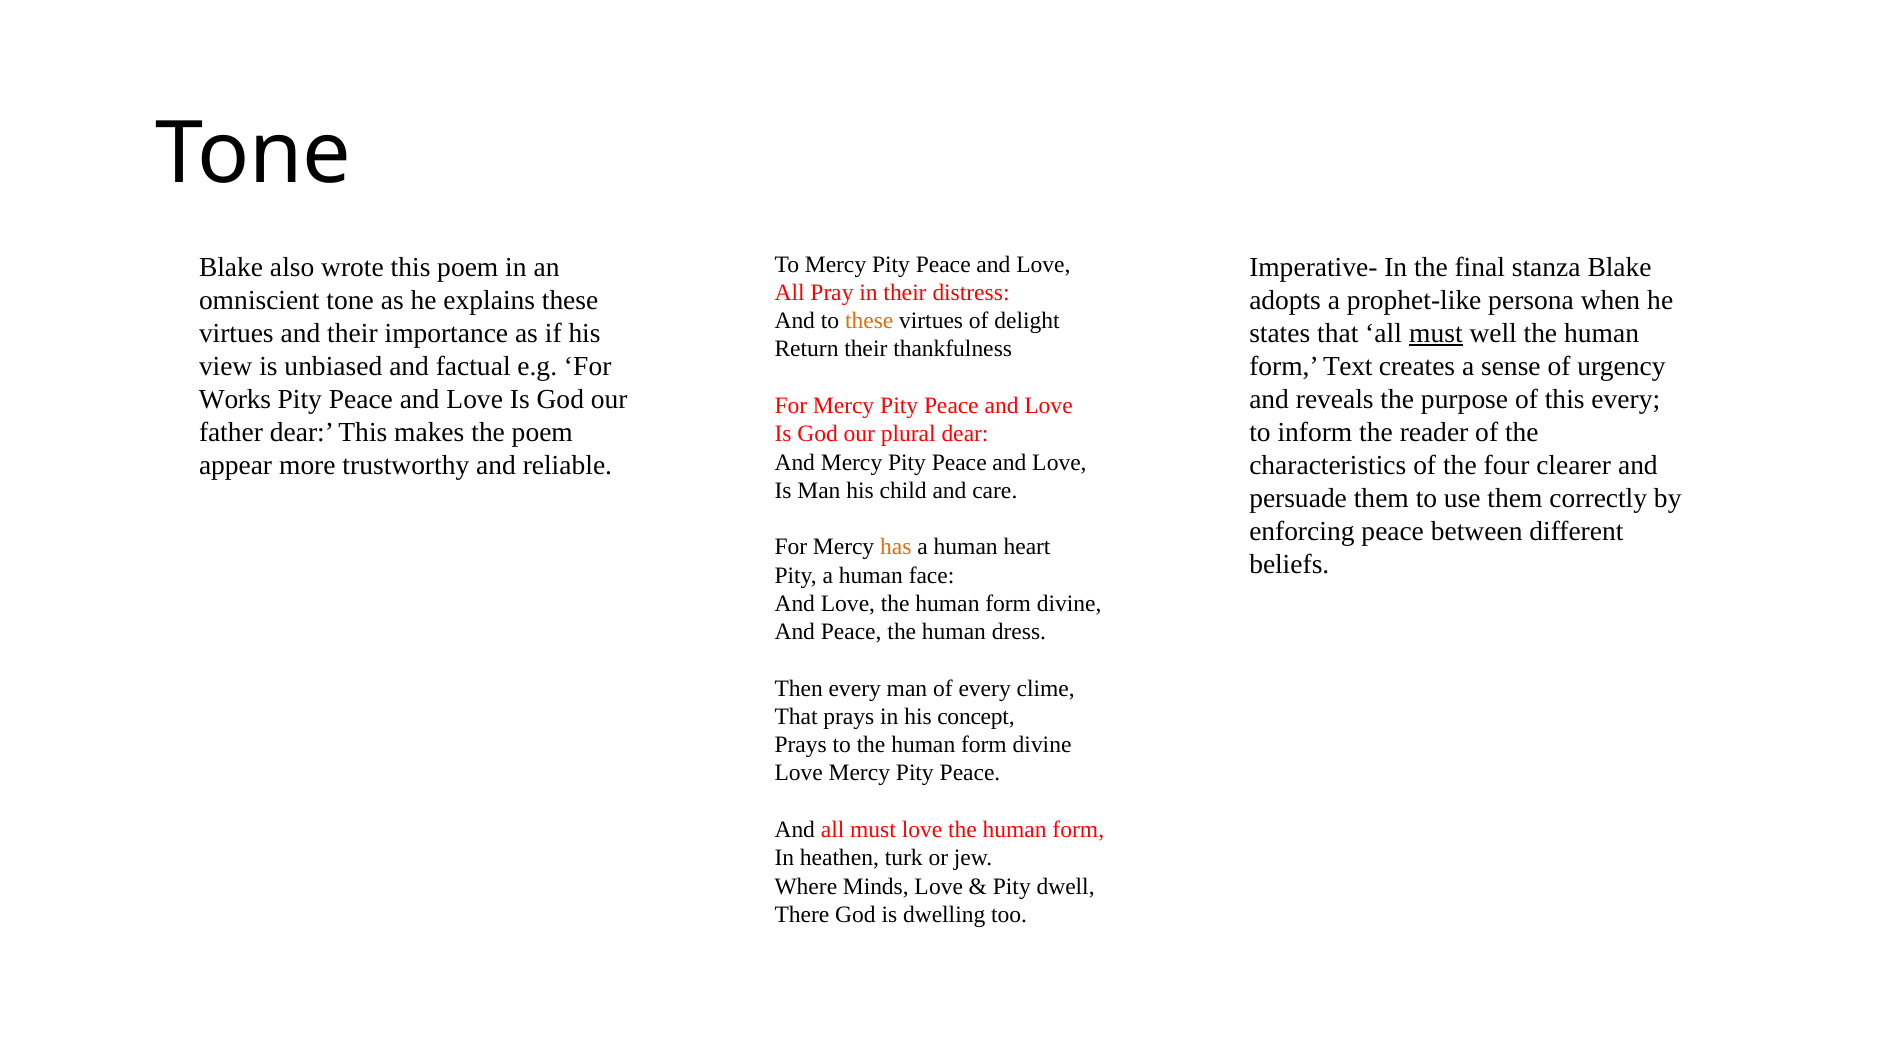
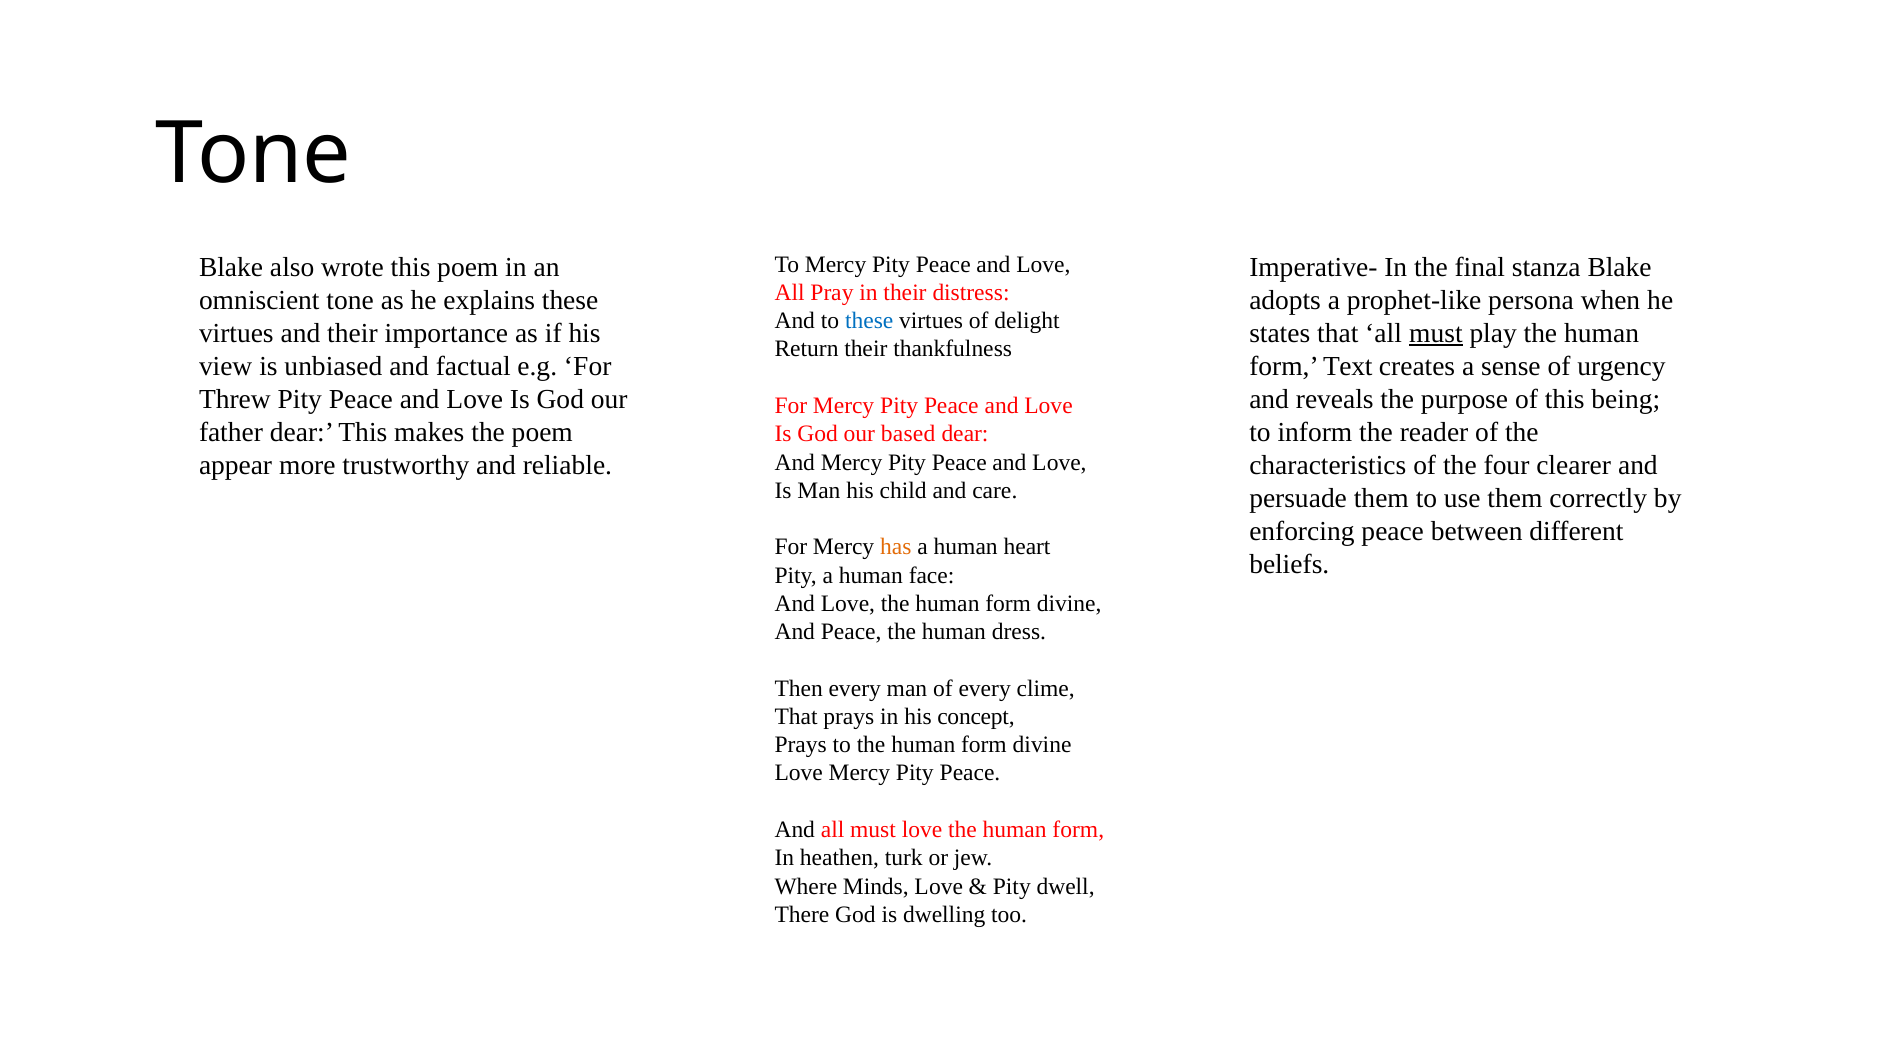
these at (869, 321) colour: orange -> blue
well: well -> play
Works: Works -> Threw
this every: every -> being
plural: plural -> based
